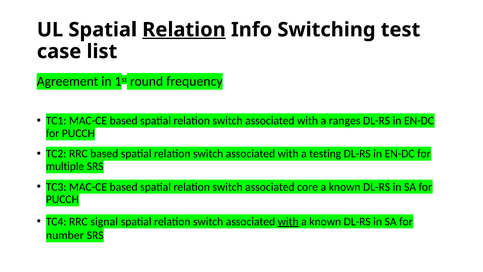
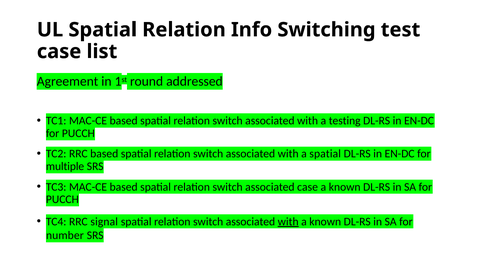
Relation at (184, 30) underline: present -> none
frequency: frequency -> addressed
ranges: ranges -> testing
a testing: testing -> spatial
associated core: core -> case
